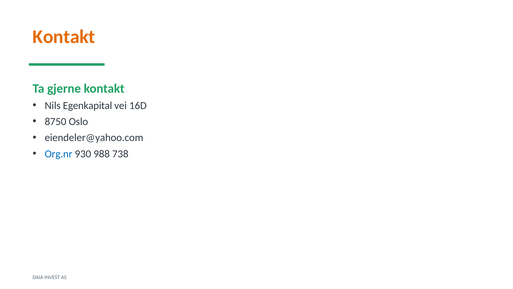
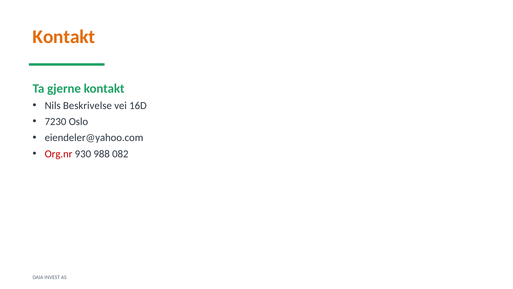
Egenkapital: Egenkapital -> Beskrivelse
8750: 8750 -> 7230
Org.nr colour: blue -> red
738: 738 -> 082
